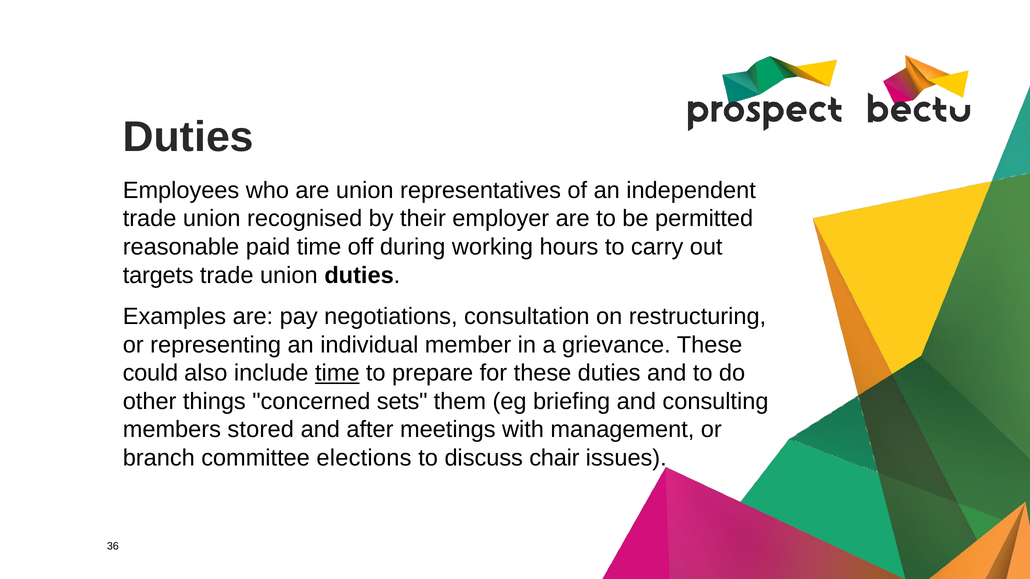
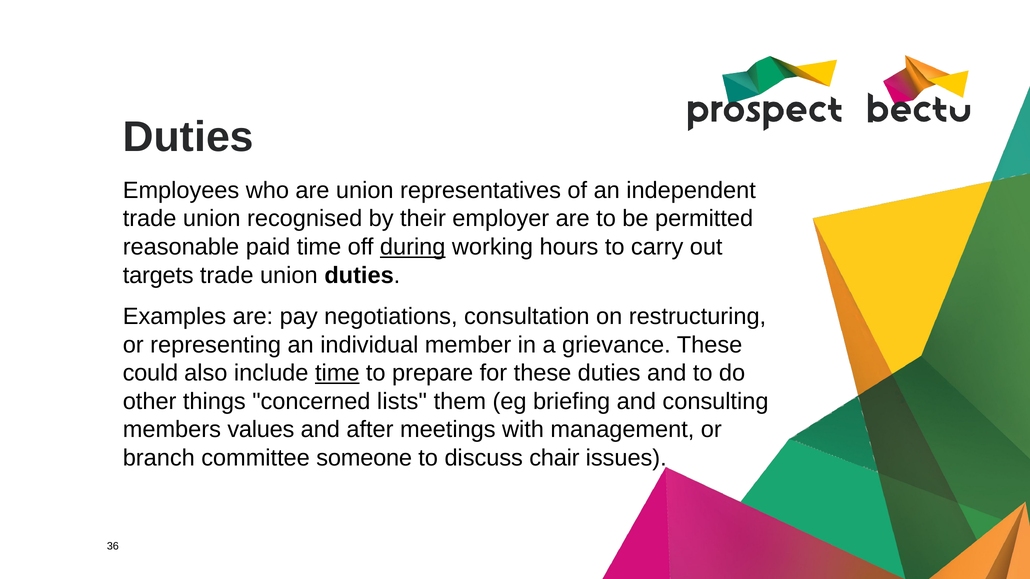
during underline: none -> present
sets: sets -> lists
stored: stored -> values
elections: elections -> someone
